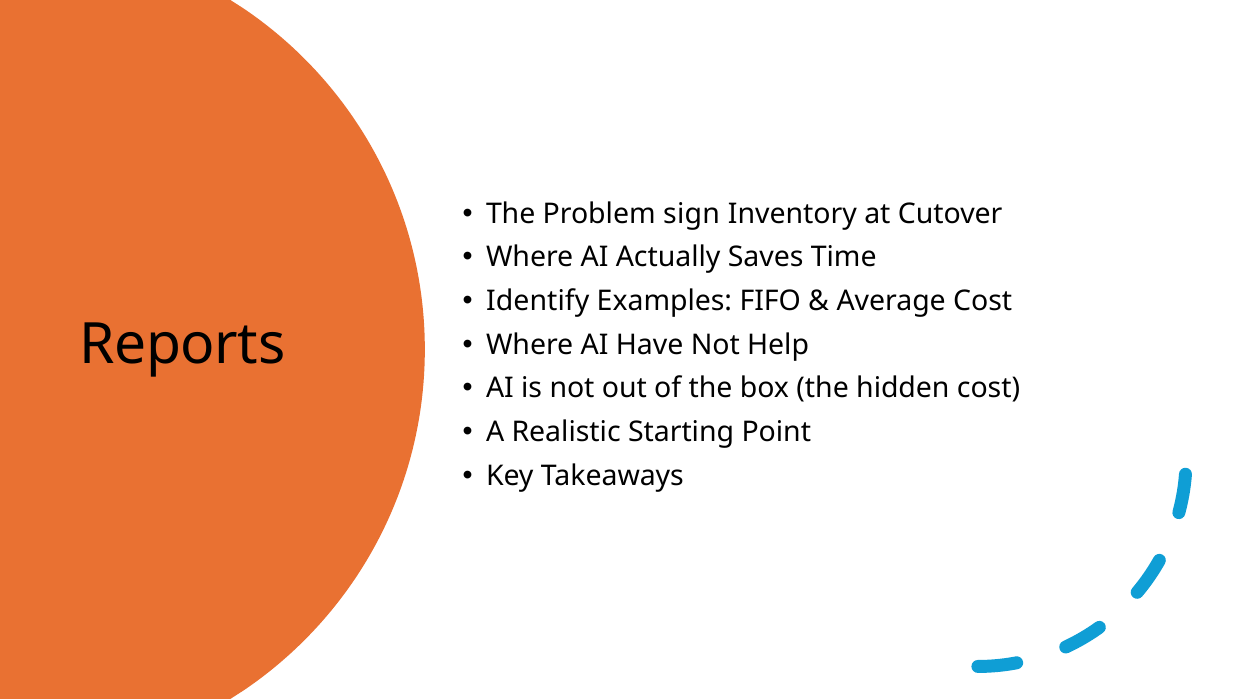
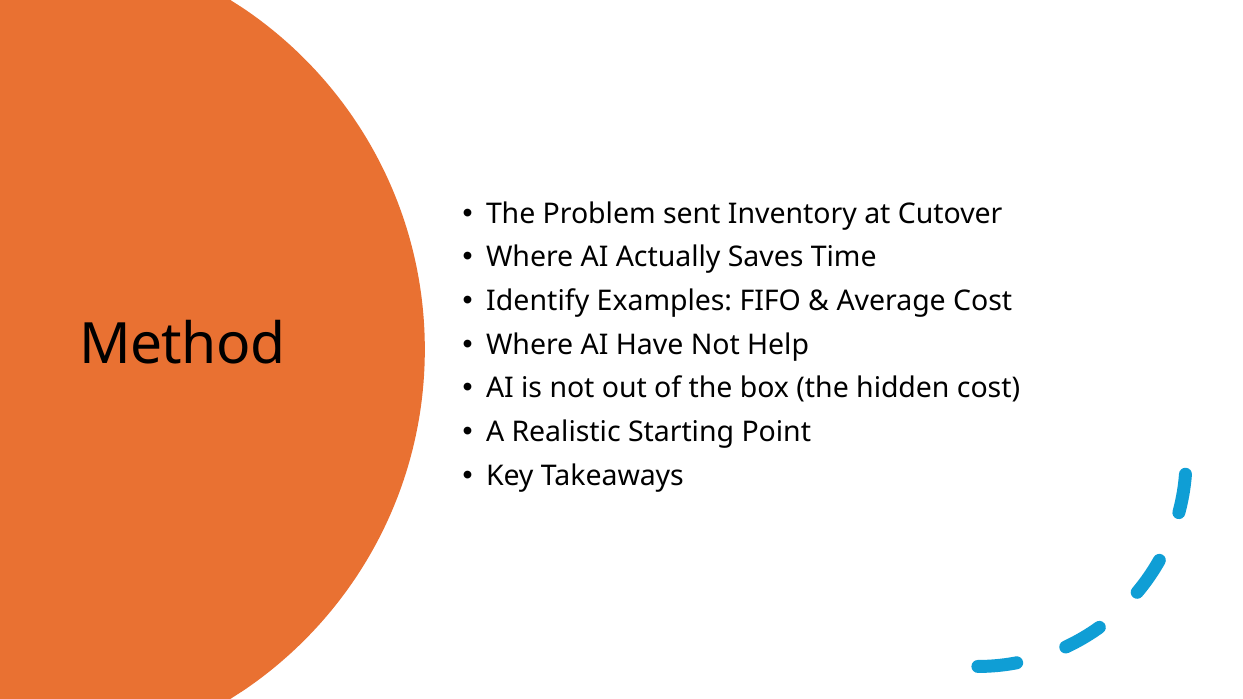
sign: sign -> sent
Reports: Reports -> Method
